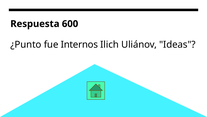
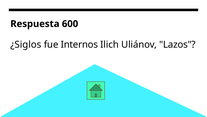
¿Punto: ¿Punto -> ¿Siglos
Ideas: Ideas -> Lazos
